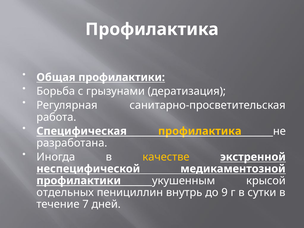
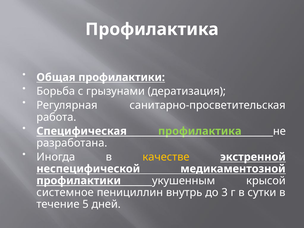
профилактика at (200, 131) colour: yellow -> light green
отдельных: отдельных -> системное
9: 9 -> 3
7: 7 -> 5
